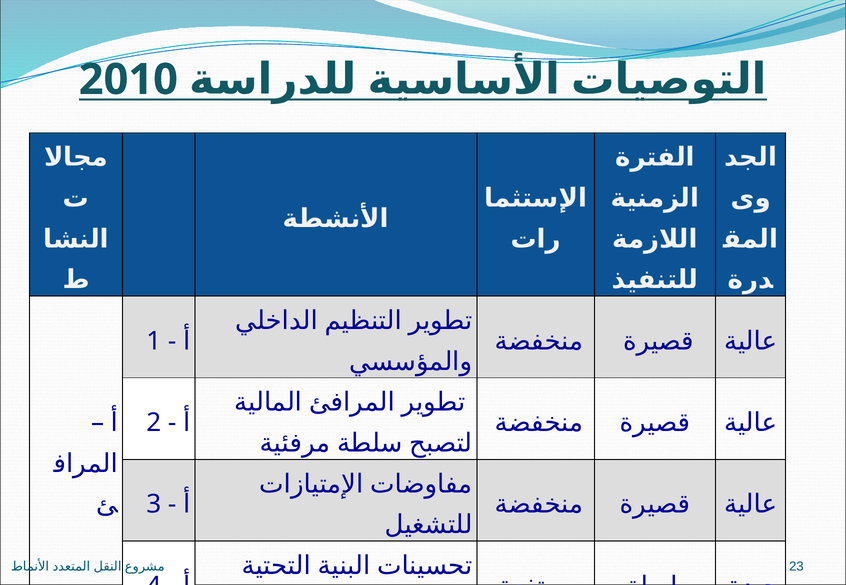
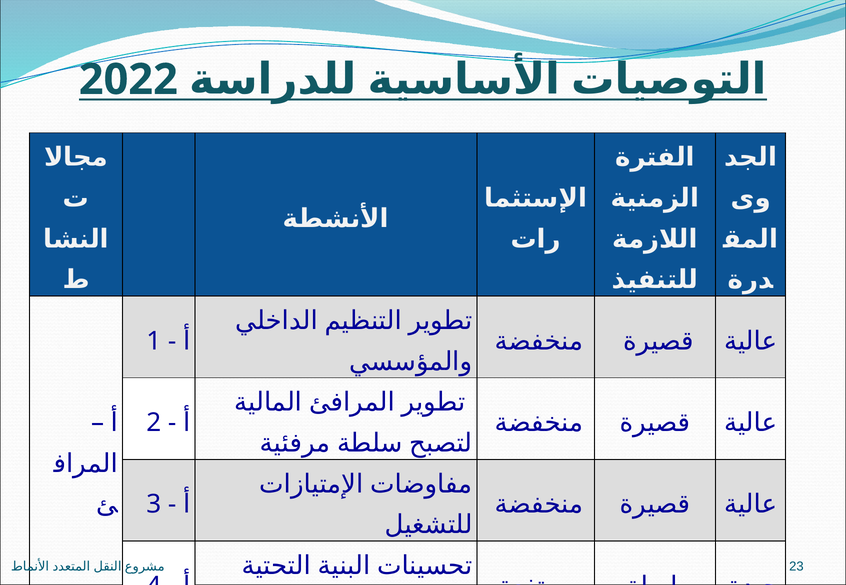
2010: 2010 -> 2022
